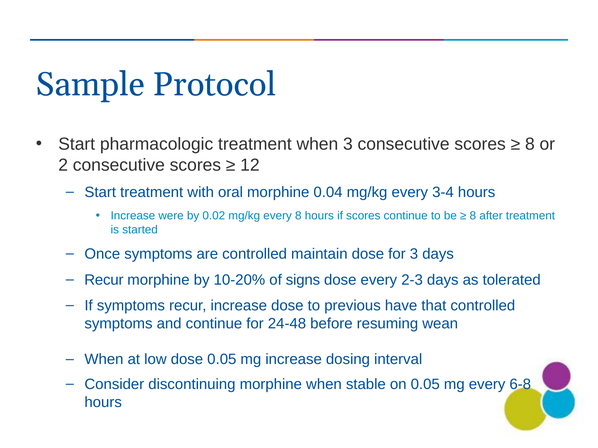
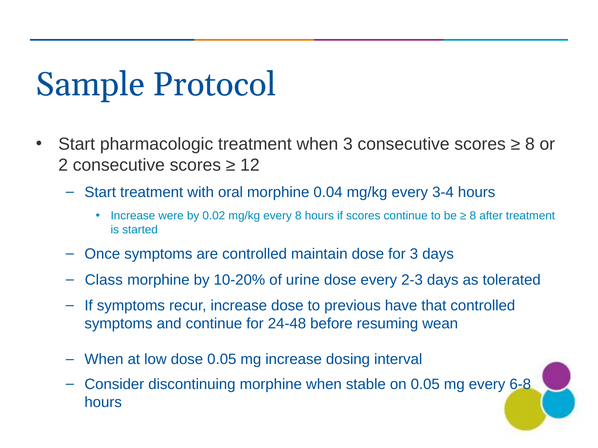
Recur at (104, 280): Recur -> Class
signs: signs -> urine
